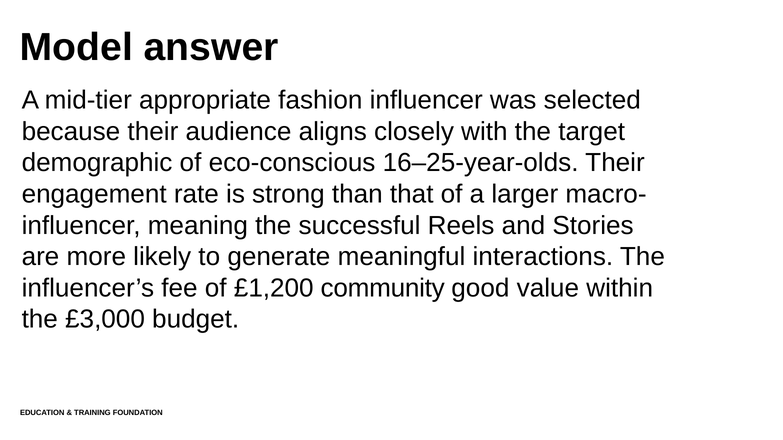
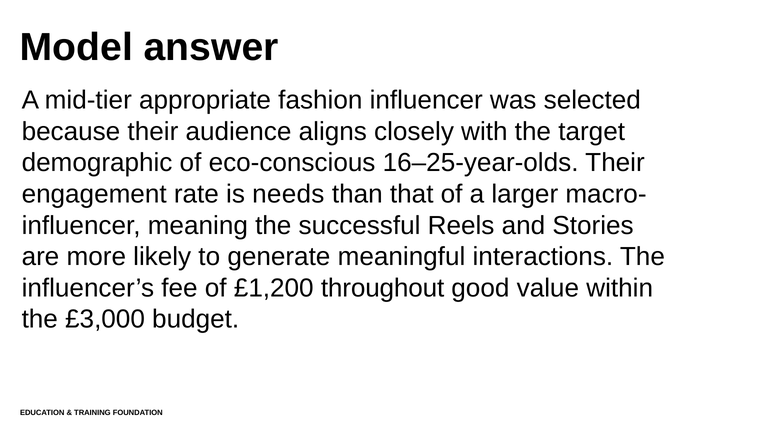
strong: strong -> needs
community: community -> throughout
